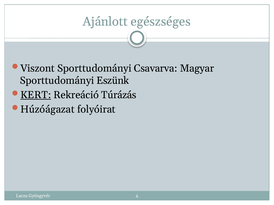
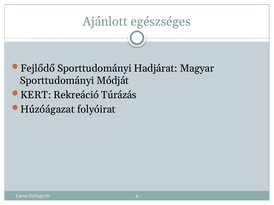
Viszont: Viszont -> Fejlődő
Csavarva: Csavarva -> Hadjárat
Eszünk: Eszünk -> Módját
KERT underline: present -> none
